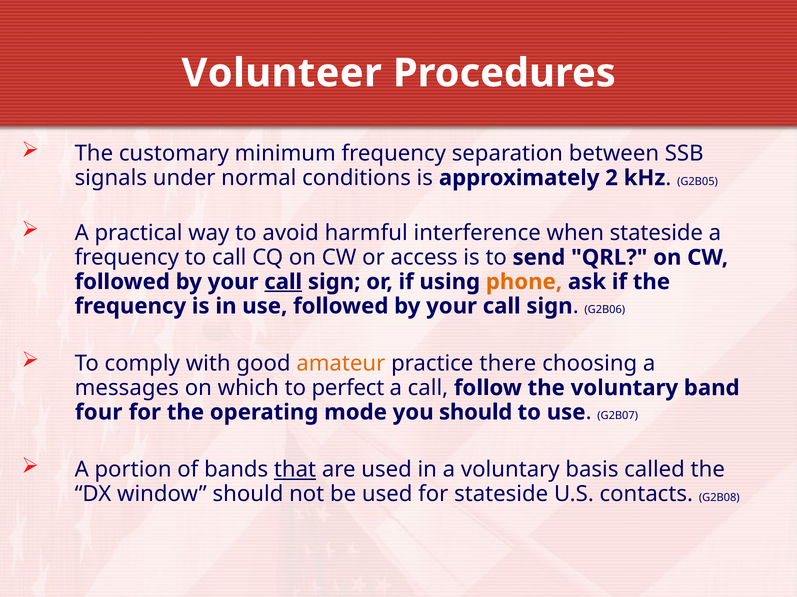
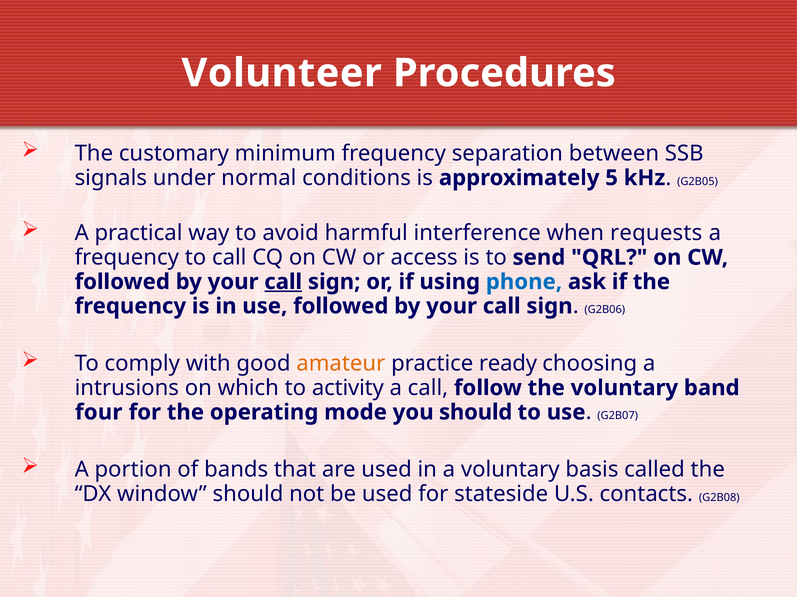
2: 2 -> 5
when stateside: stateside -> requests
phone colour: orange -> blue
there: there -> ready
messages: messages -> intrusions
perfect: perfect -> activity
that underline: present -> none
